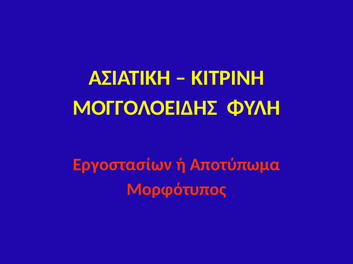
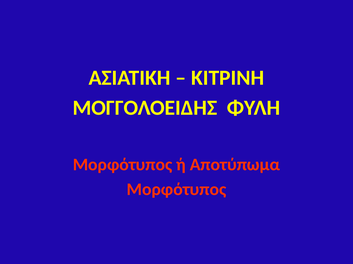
Εργοστασίων at (122, 165): Εργοστασίων -> Μορφότυπος
